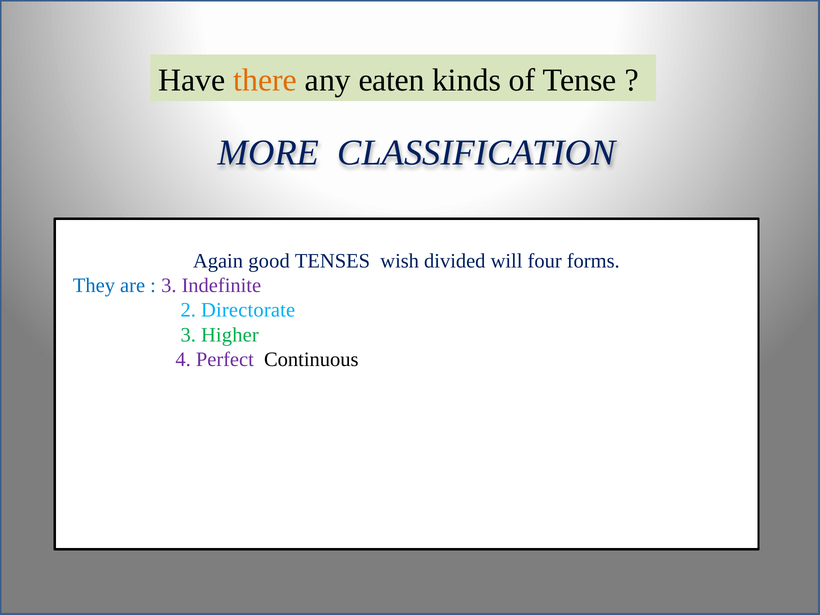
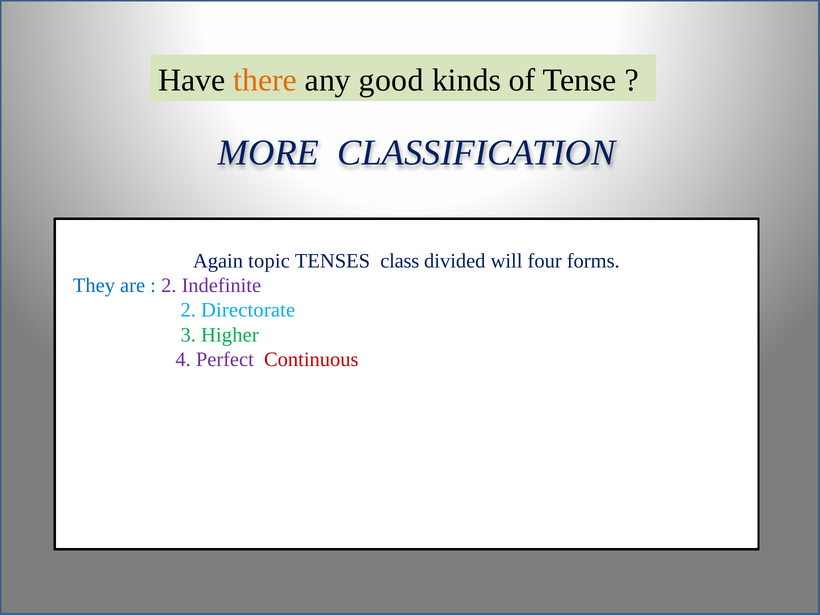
eaten: eaten -> good
good: good -> topic
wish: wish -> class
3 at (169, 286): 3 -> 2
Continuous colour: black -> red
